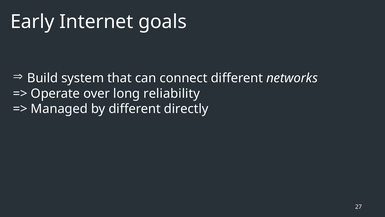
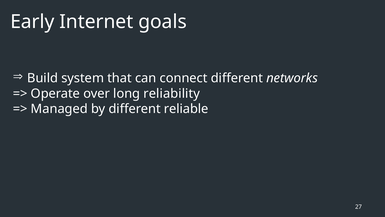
directly: directly -> reliable
